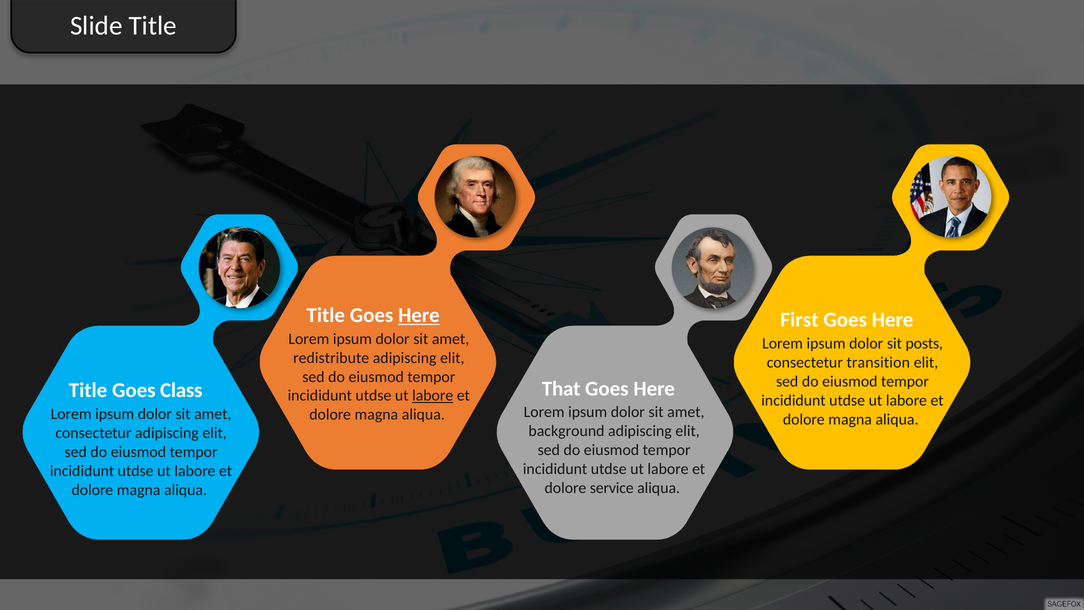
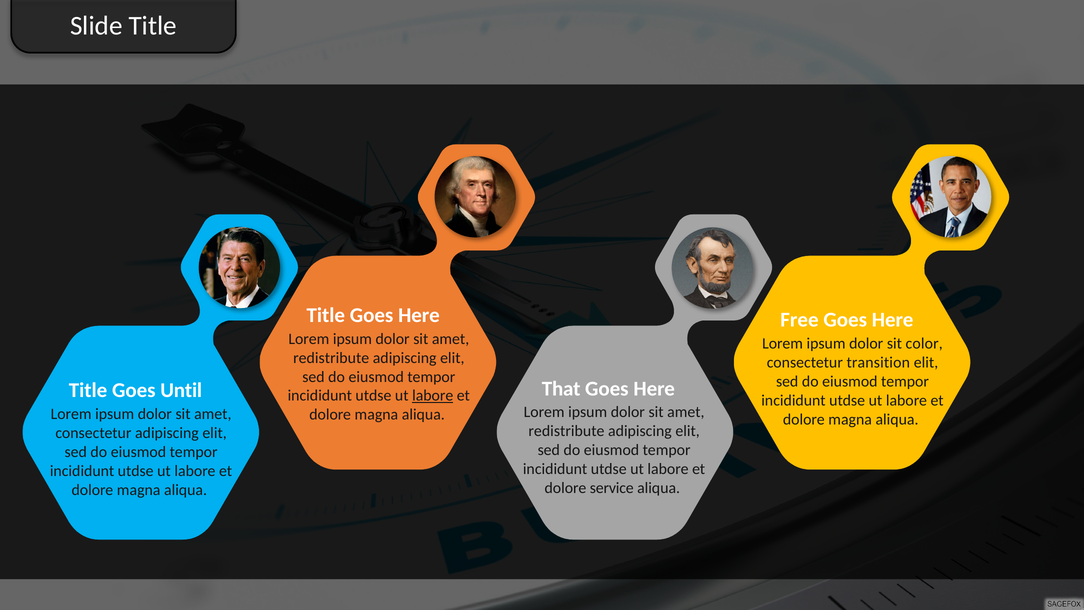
Here at (419, 315) underline: present -> none
First: First -> Free
posts: posts -> color
Class: Class -> Until
background at (566, 431): background -> redistribute
